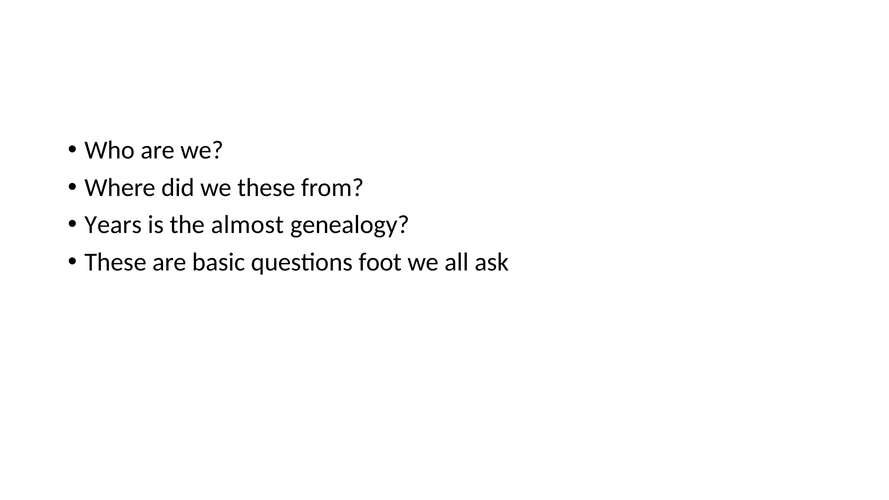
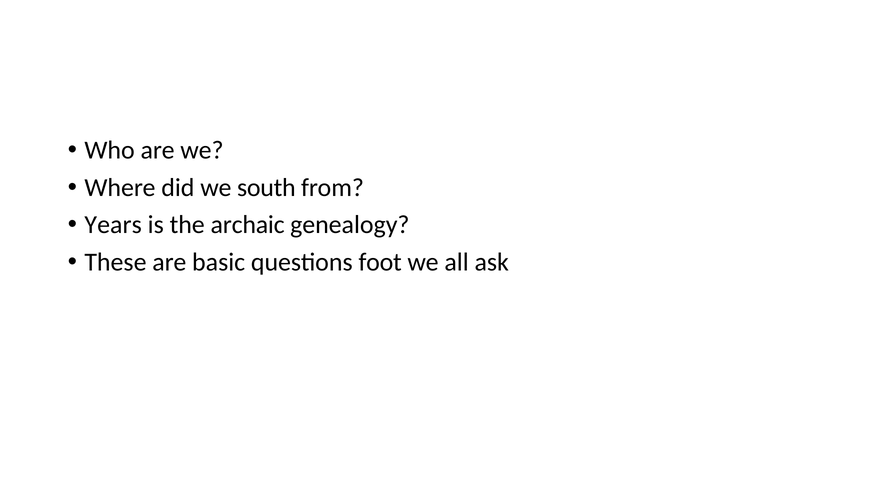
we these: these -> south
almost: almost -> archaic
